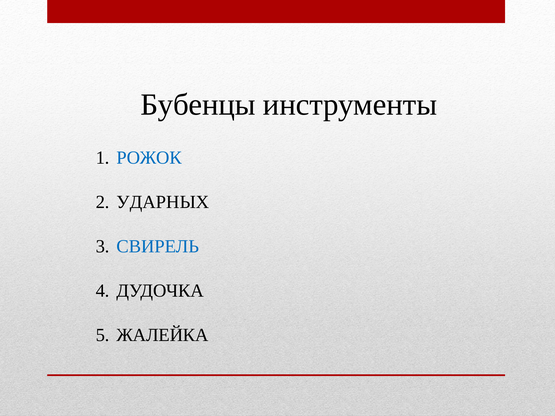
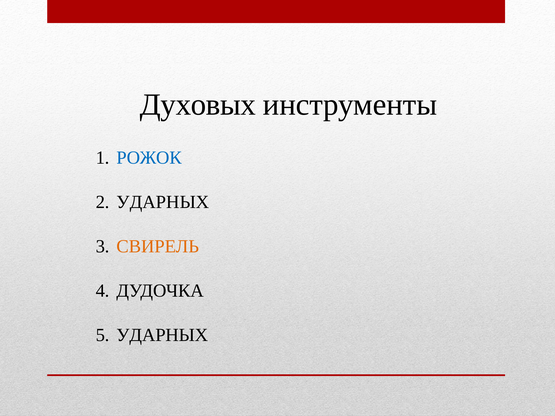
Бубенцы: Бубенцы -> Духовых
СВИРЕЛЬ colour: blue -> orange
ЖАЛЕЙКА at (162, 335): ЖАЛЕЙКА -> УДАРНЫХ
